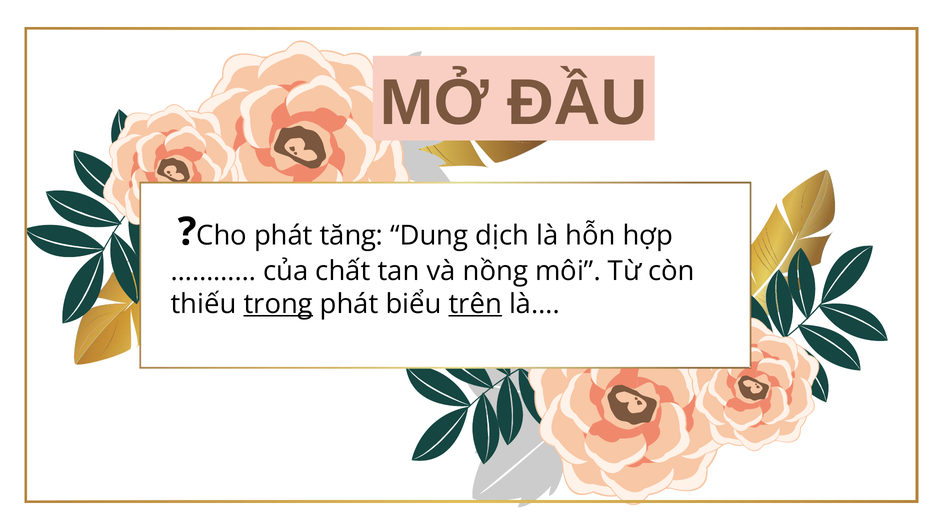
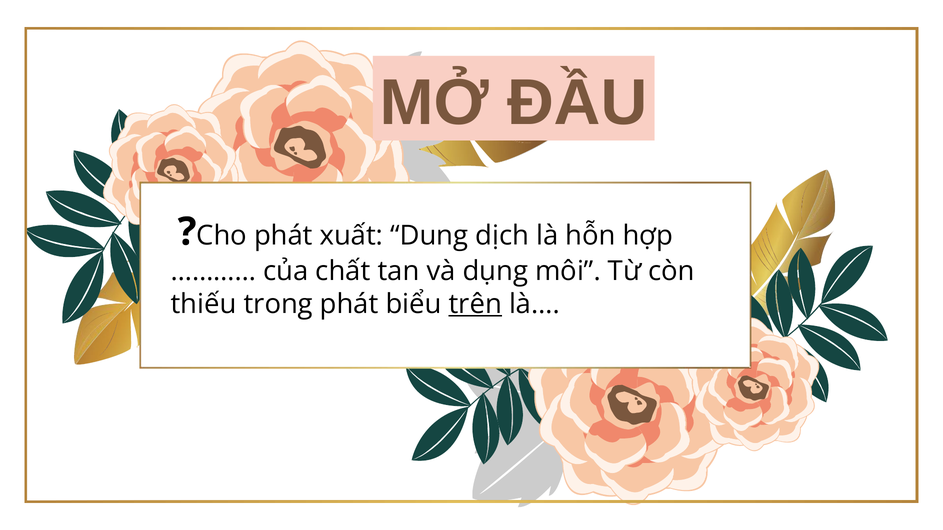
tăng: tăng -> xuất
nồng: nồng -> dụng
trong underline: present -> none
